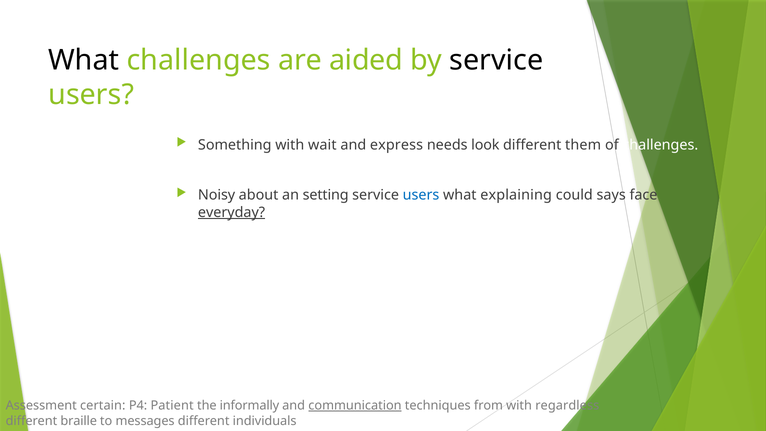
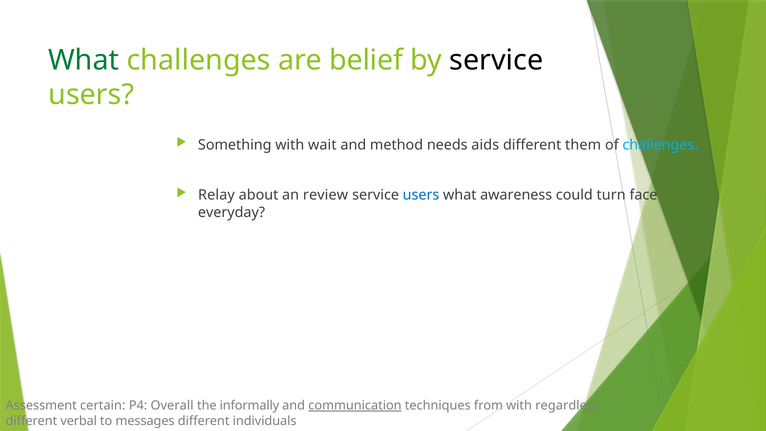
What at (84, 60) colour: black -> green
aided: aided -> belief
express: express -> method
look: look -> aids
challenges at (660, 145) colour: white -> light blue
Noisy: Noisy -> Relay
setting: setting -> review
explaining: explaining -> awareness
says: says -> turn
everyday underline: present -> none
Patient: Patient -> Overall
braille: braille -> verbal
